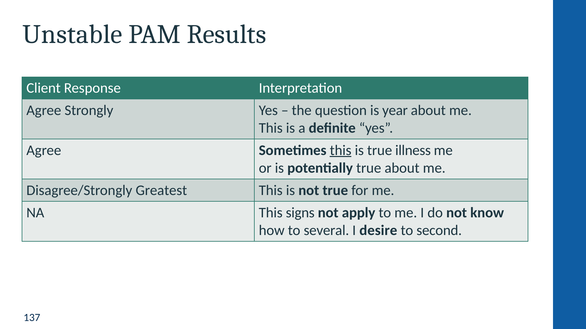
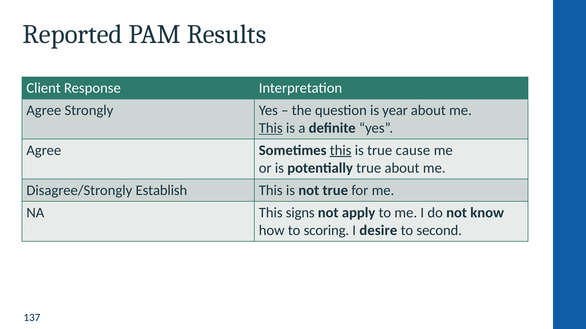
Unstable: Unstable -> Reported
This at (271, 128) underline: none -> present
illness: illness -> cause
Greatest: Greatest -> Establish
several: several -> scoring
